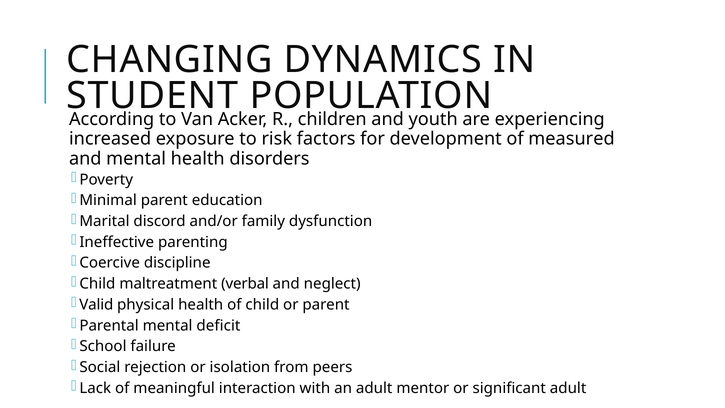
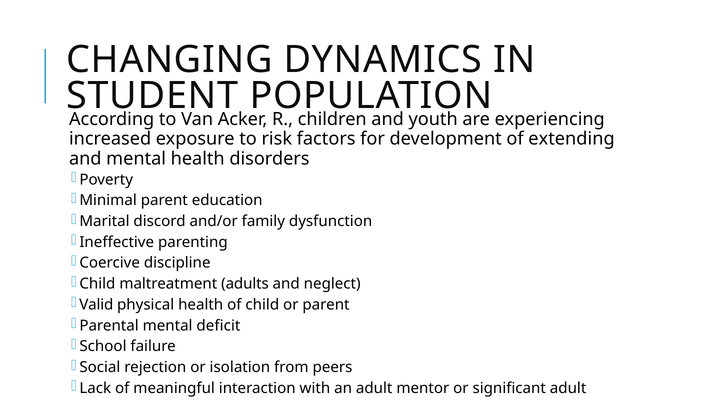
measured: measured -> extending
verbal: verbal -> adults
